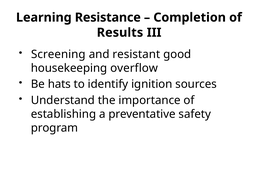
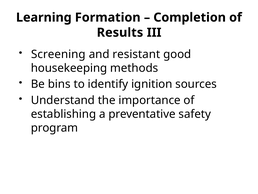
Resistance: Resistance -> Formation
overflow: overflow -> methods
hats: hats -> bins
